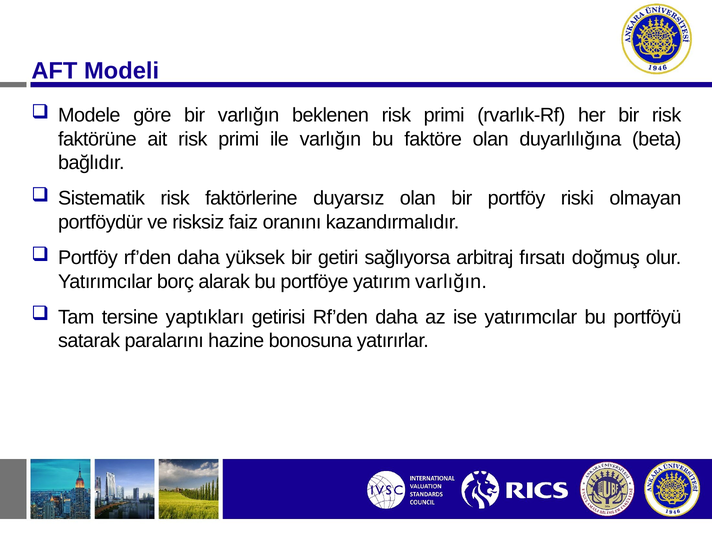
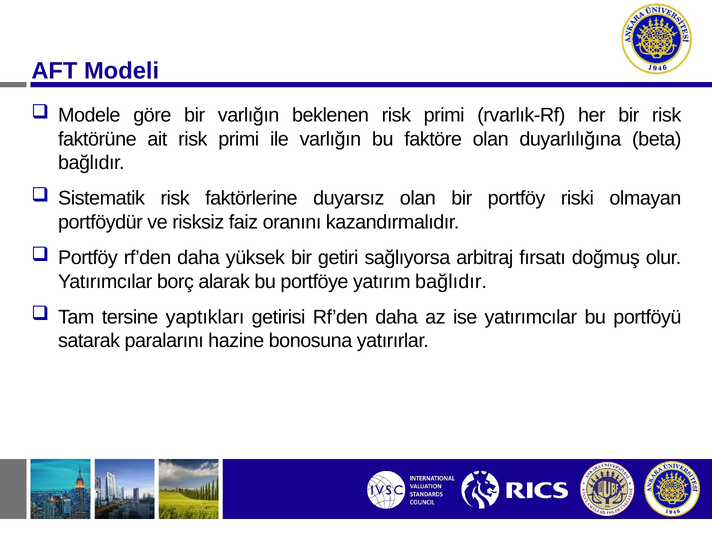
yatırım varlığın: varlığın -> bağlıdır
